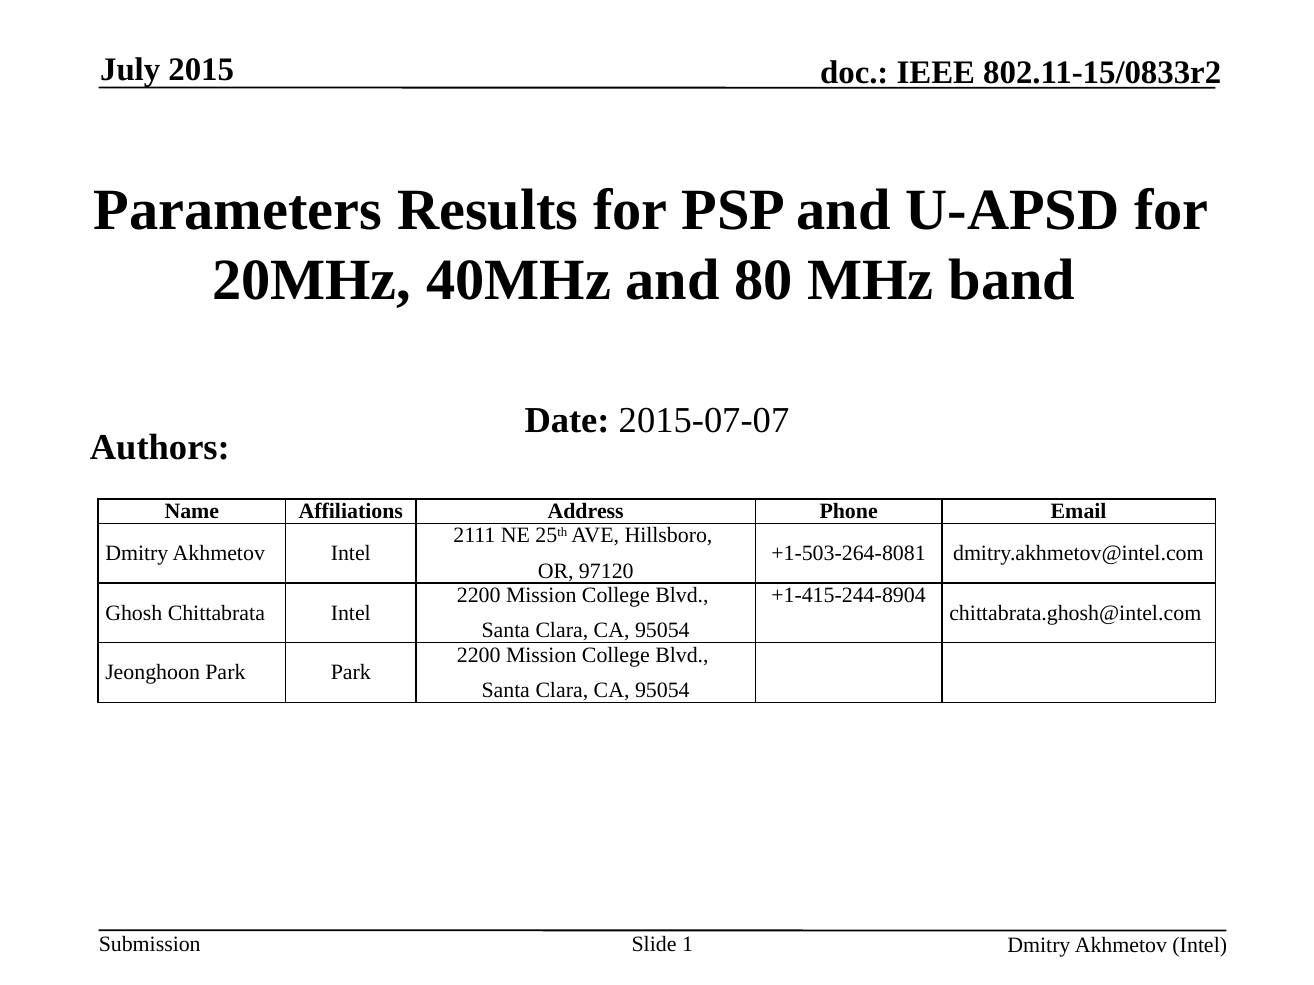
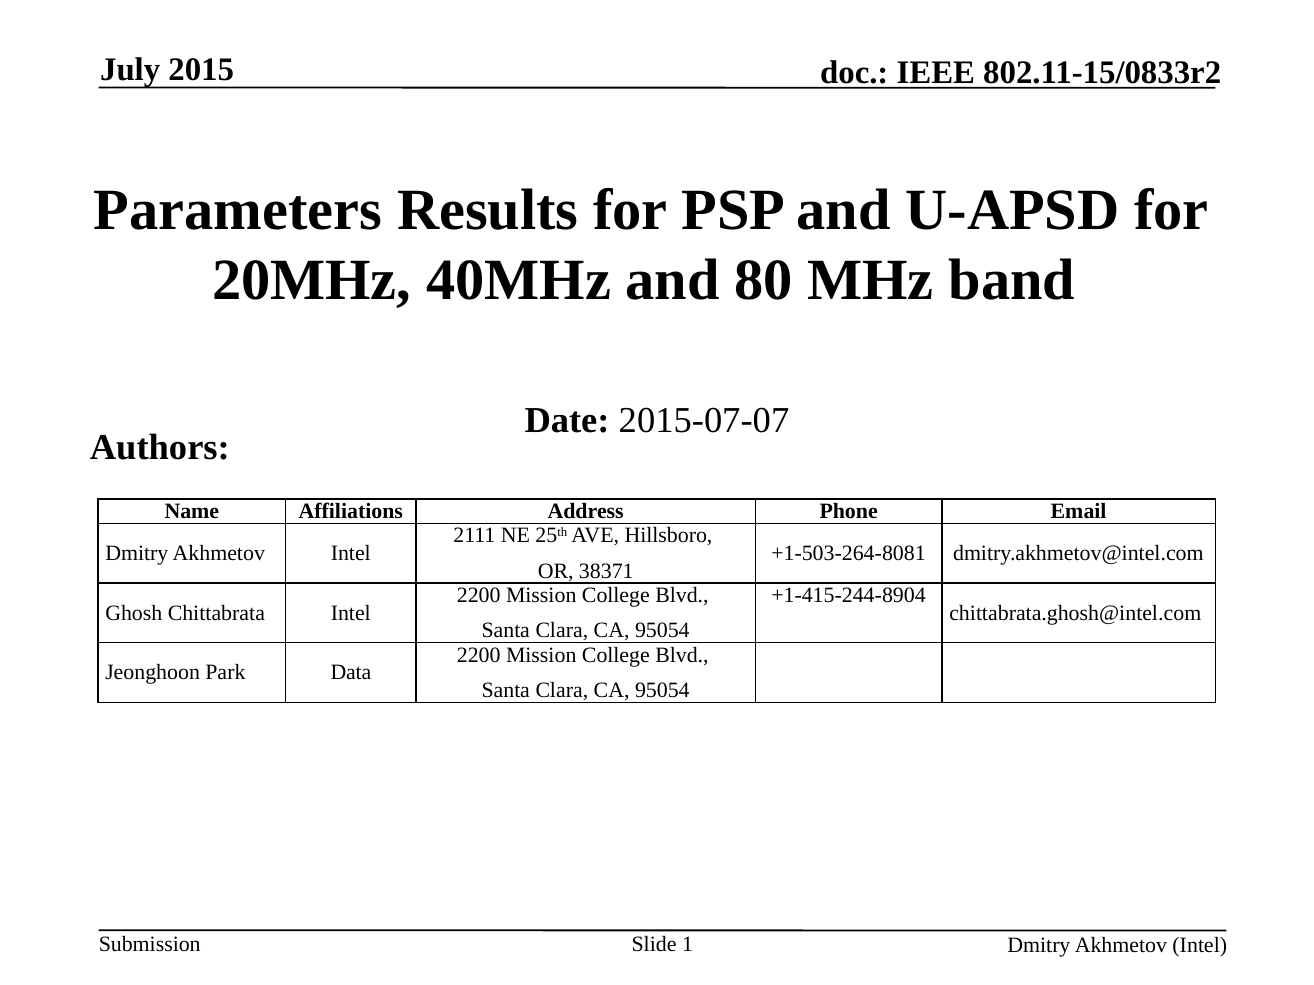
97120: 97120 -> 38371
Park Park: Park -> Data
